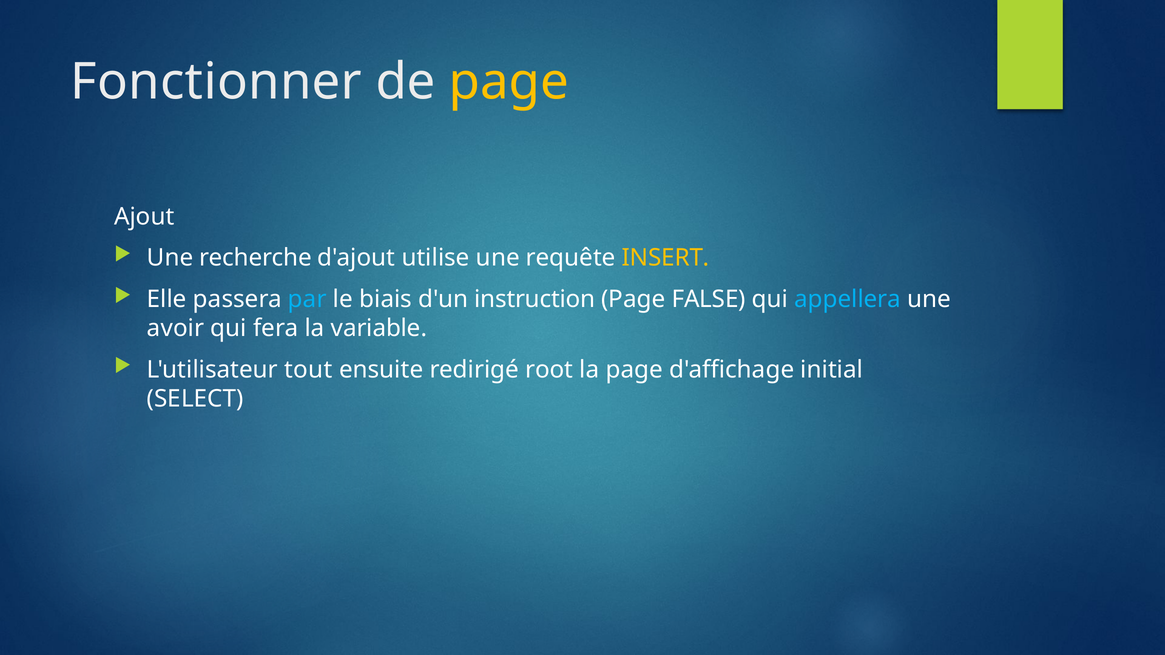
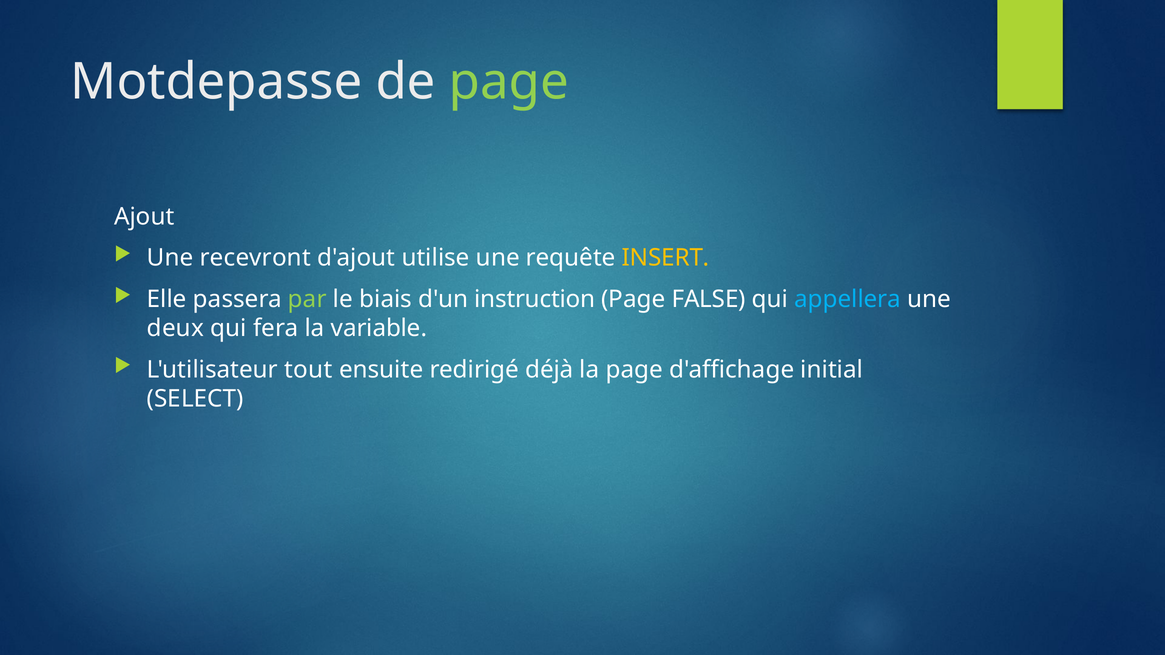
Fonctionner: Fonctionner -> Motdepasse
page at (509, 82) colour: yellow -> light green
recherche: recherche -> recevront
par colour: light blue -> light green
avoir: avoir -> deux
root: root -> déjà
